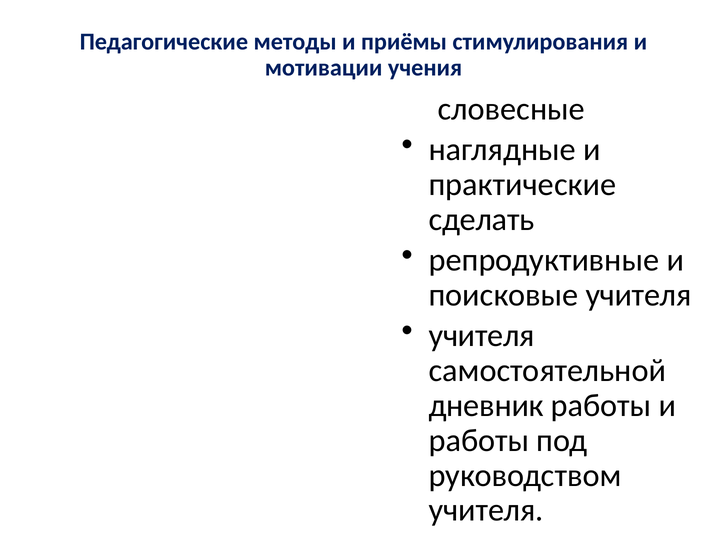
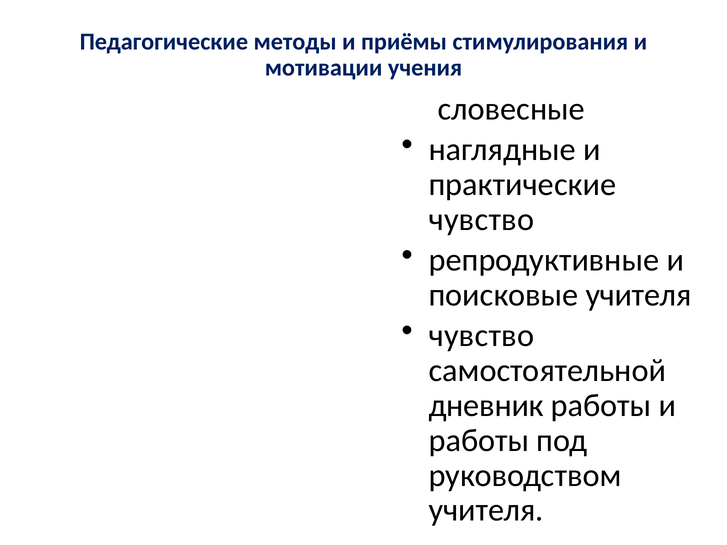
сделать at (482, 220): сделать -> чувство
учителя at (482, 336): учителя -> чувство
